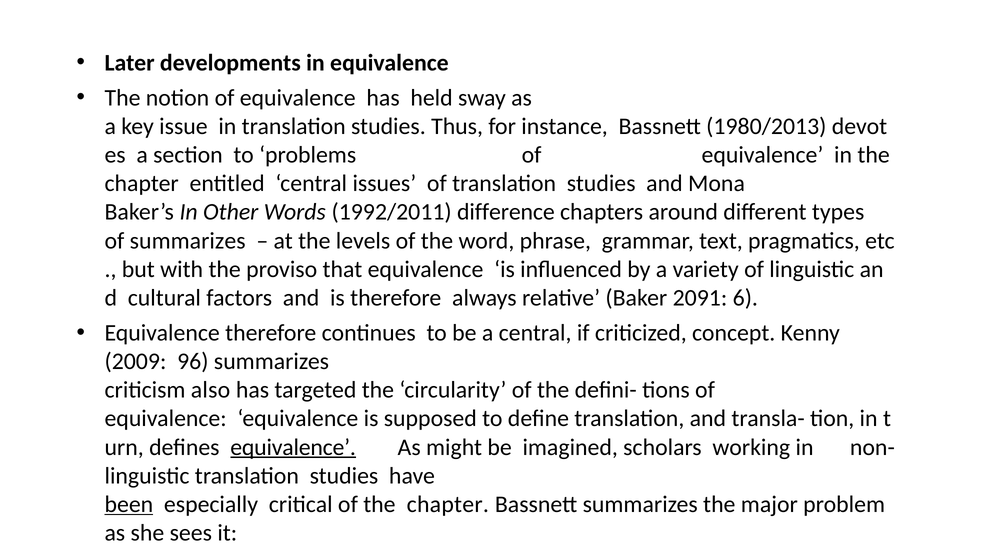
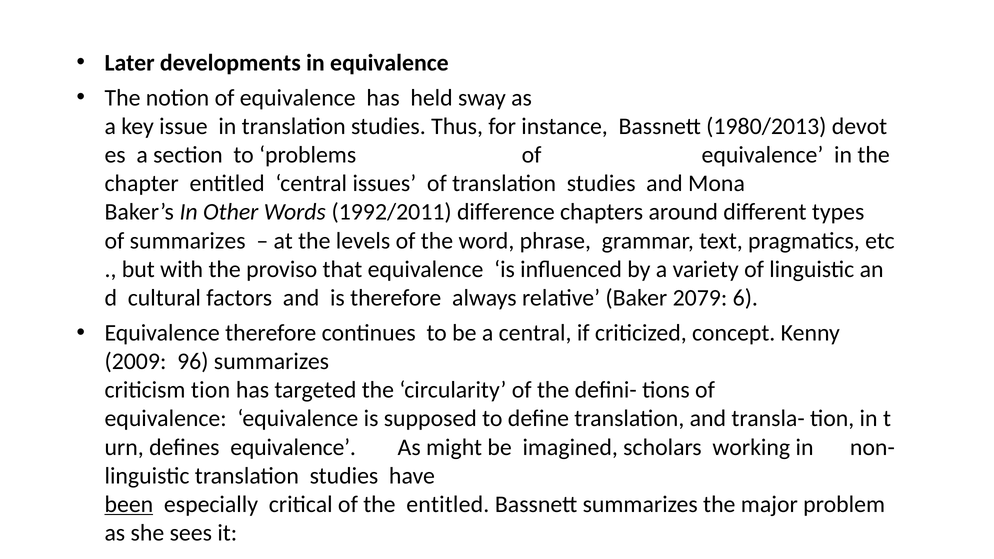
2091: 2091 -> 2079
criticism also: also -> tion
equivalence at (293, 447) underline: present -> none
of the chapter: chapter -> entitled
